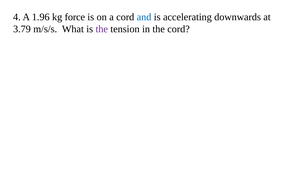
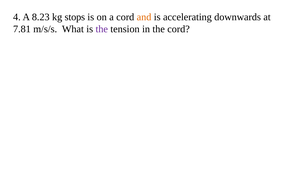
1.96: 1.96 -> 8.23
force: force -> stops
and colour: blue -> orange
3.79: 3.79 -> 7.81
